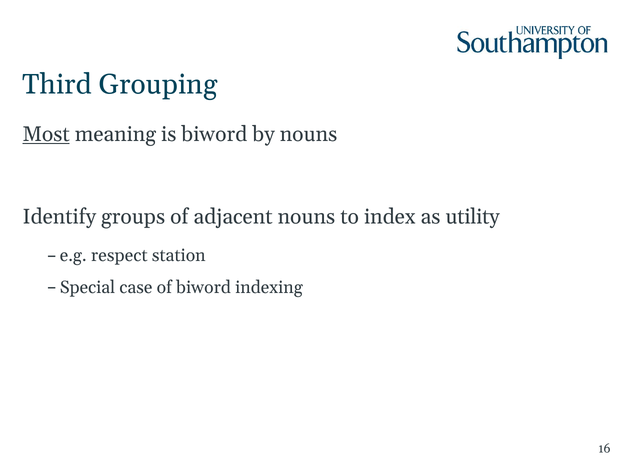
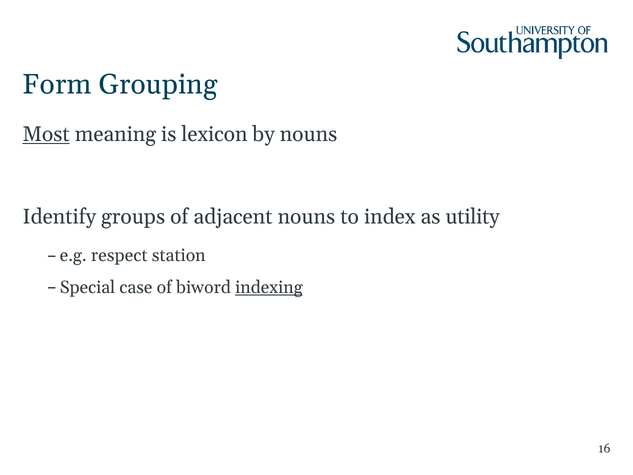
Third: Third -> Form
is biword: biword -> lexicon
indexing underline: none -> present
